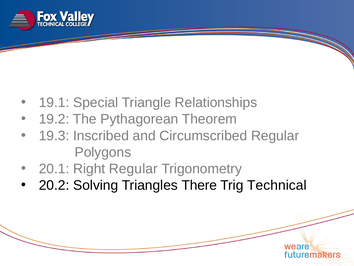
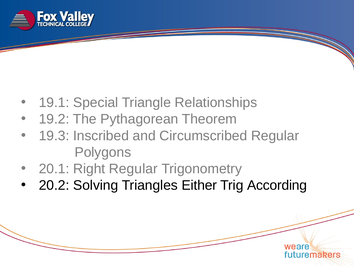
There: There -> Either
Technical: Technical -> According
